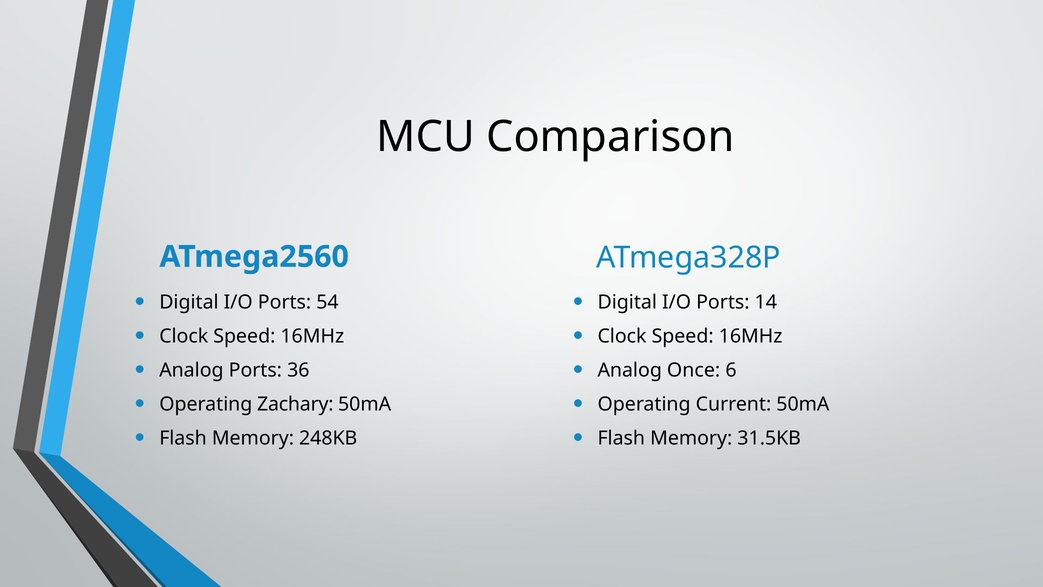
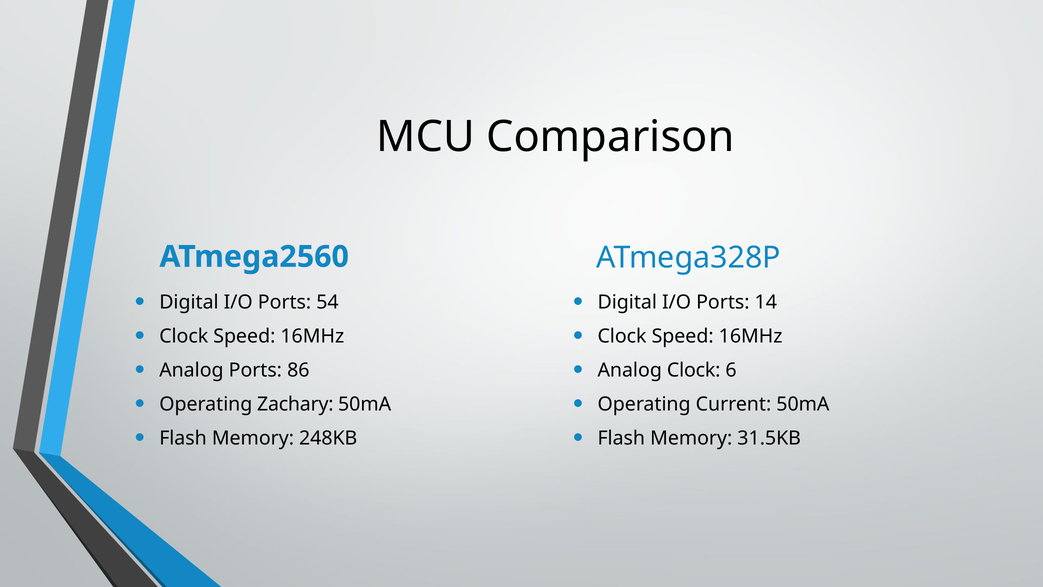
36: 36 -> 86
Analog Once: Once -> Clock
